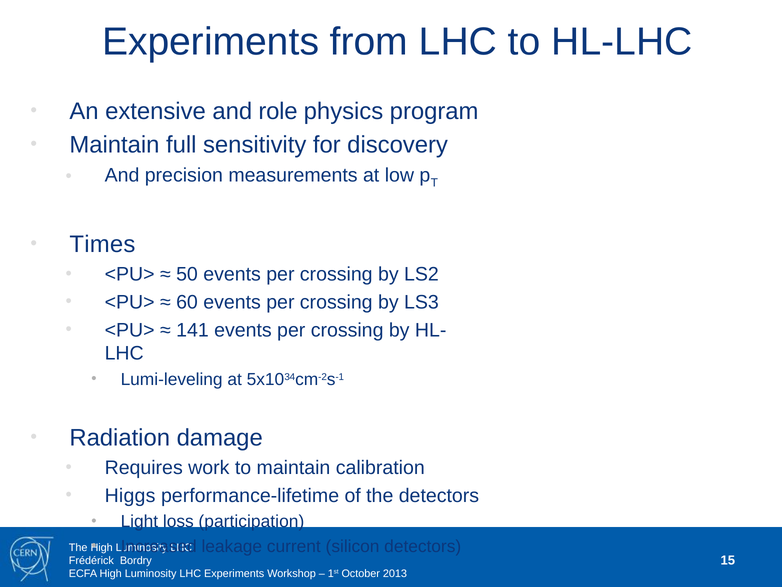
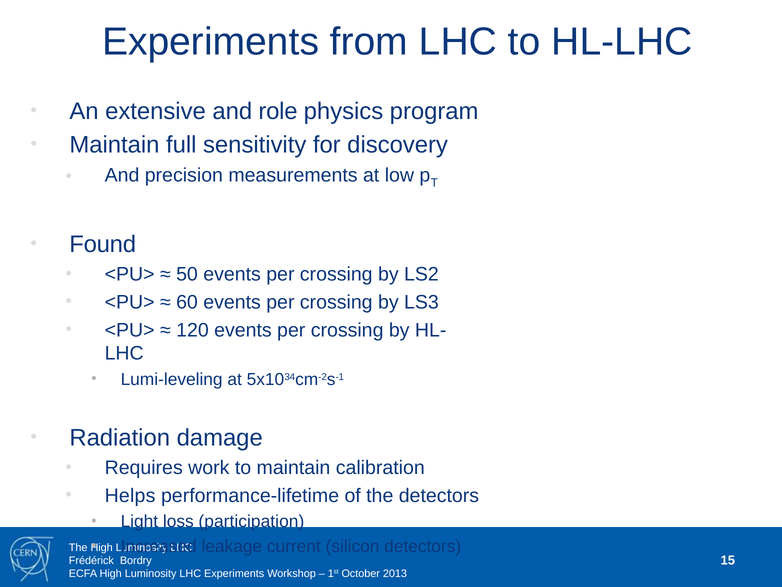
Times: Times -> Found
141: 141 -> 120
Higgs: Higgs -> Helps
